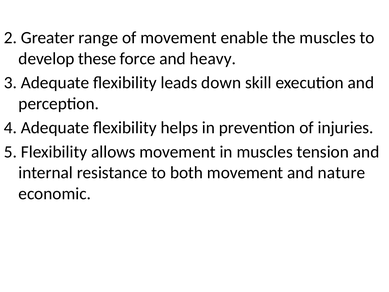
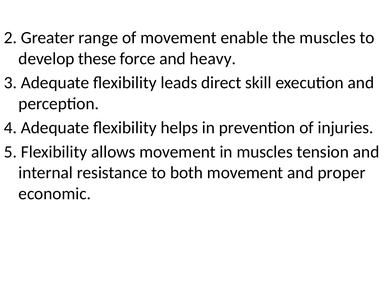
down: down -> direct
nature: nature -> proper
